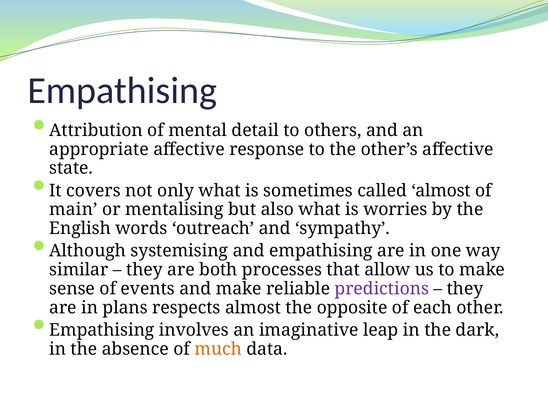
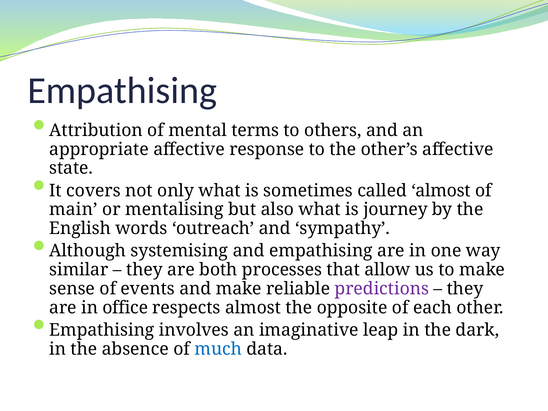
detail: detail -> terms
worries: worries -> journey
plans: plans -> office
much colour: orange -> blue
